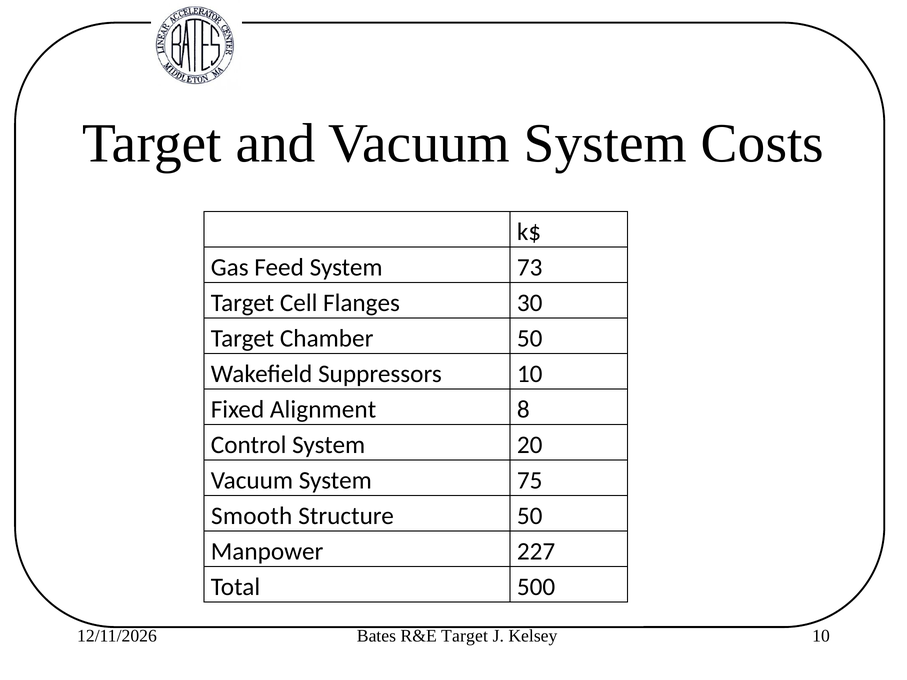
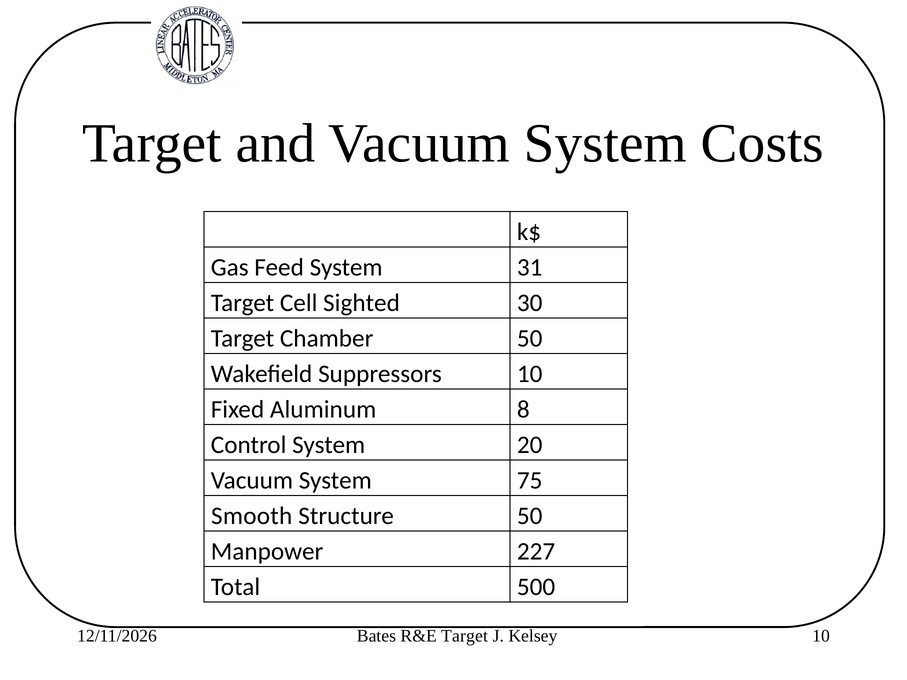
73: 73 -> 31
Flanges: Flanges -> Sighted
Alignment: Alignment -> Aluminum
